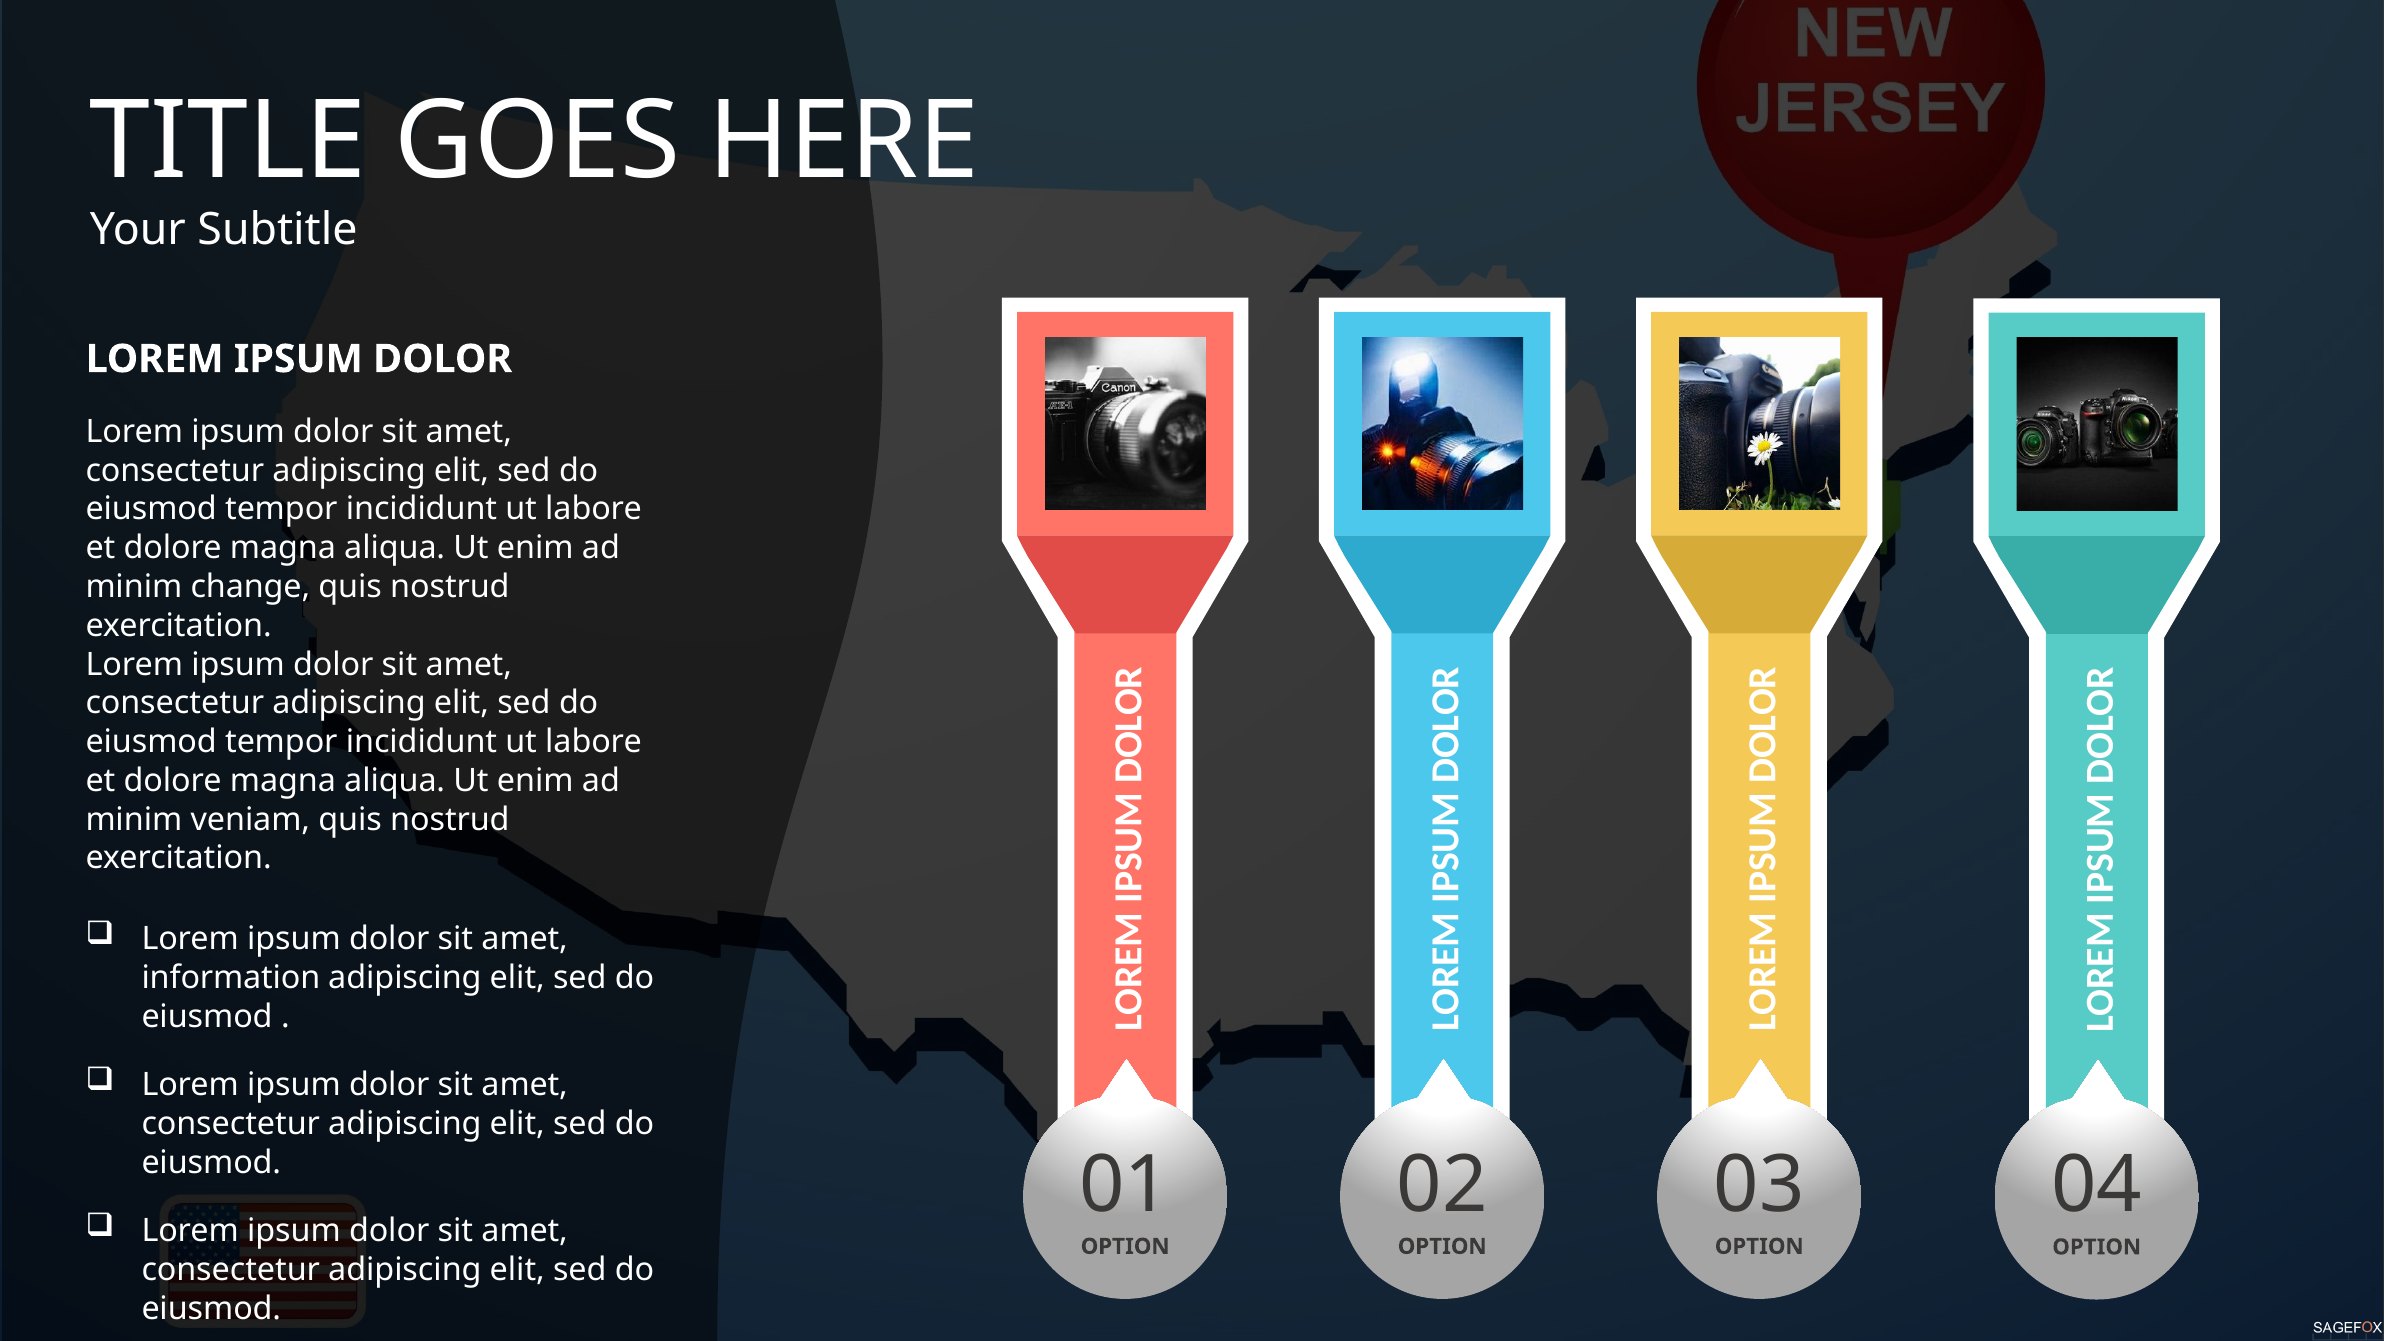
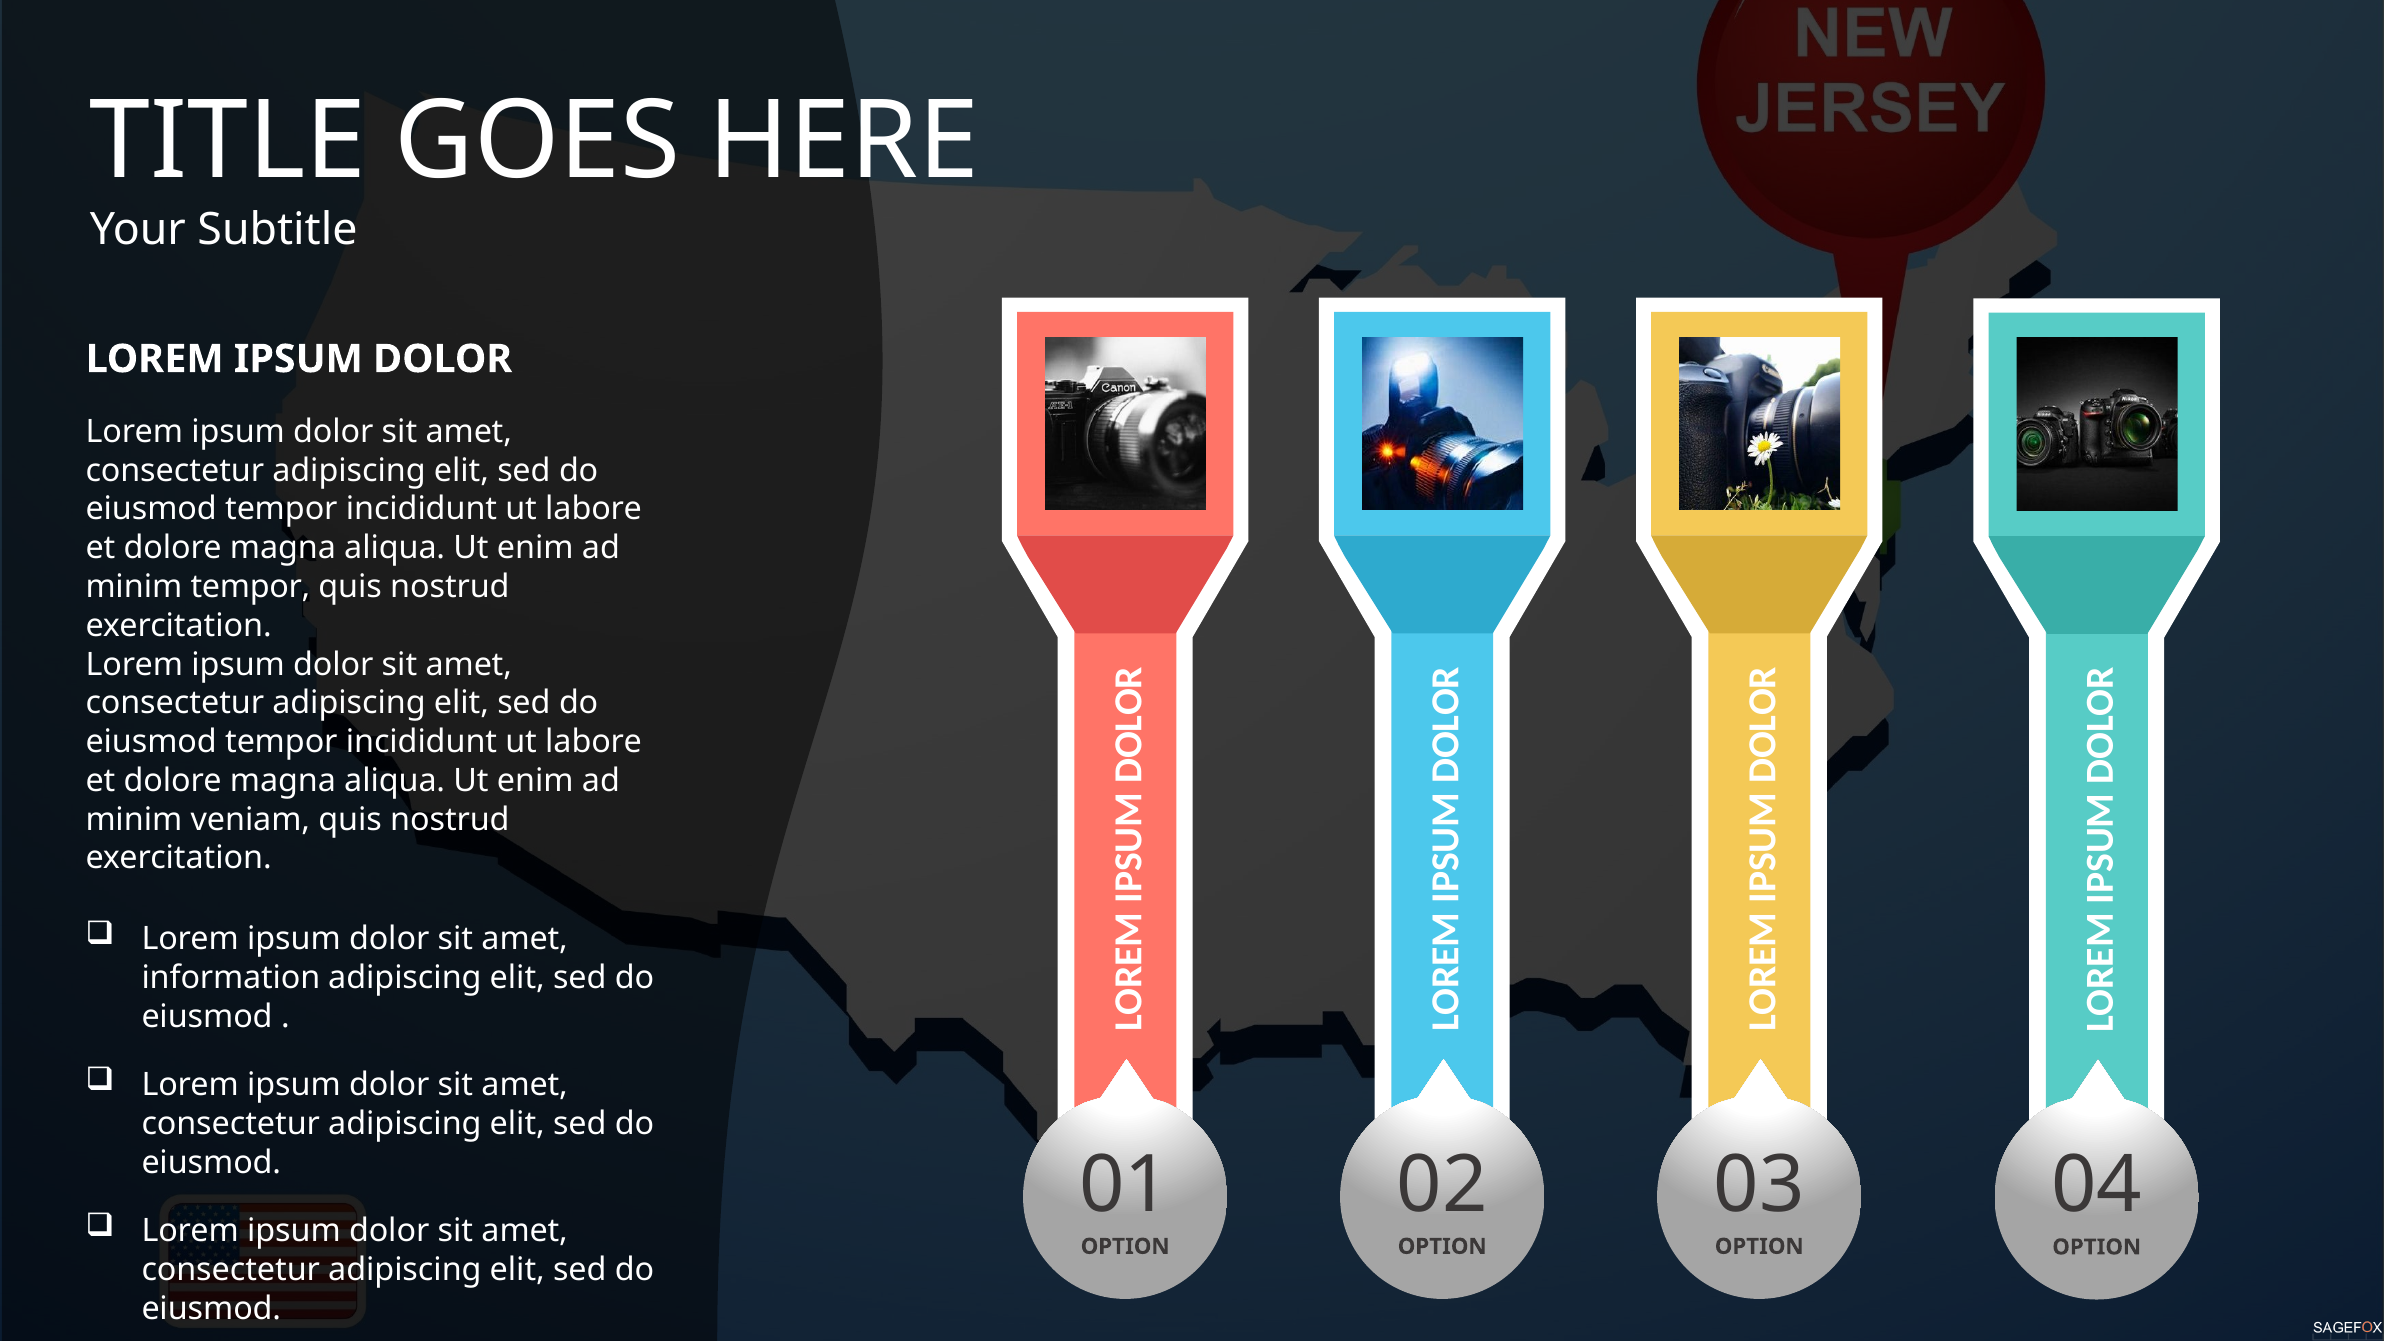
minim change: change -> tempor
